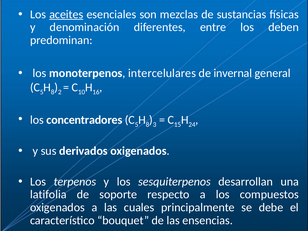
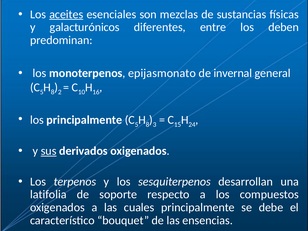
denominación: denominación -> galacturónicos
intercelulares: intercelulares -> epijasmonato
los concentradores: concentradores -> principalmente
sus underline: none -> present
